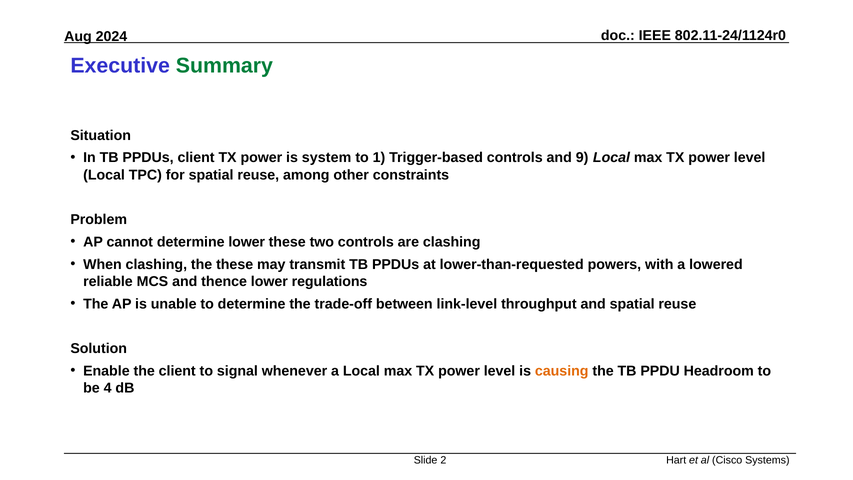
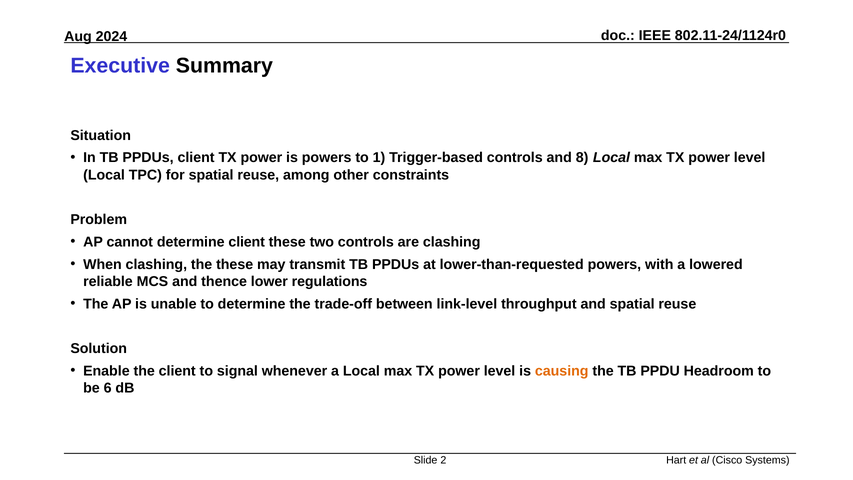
Summary colour: green -> black
is system: system -> powers
9: 9 -> 8
determine lower: lower -> client
4: 4 -> 6
